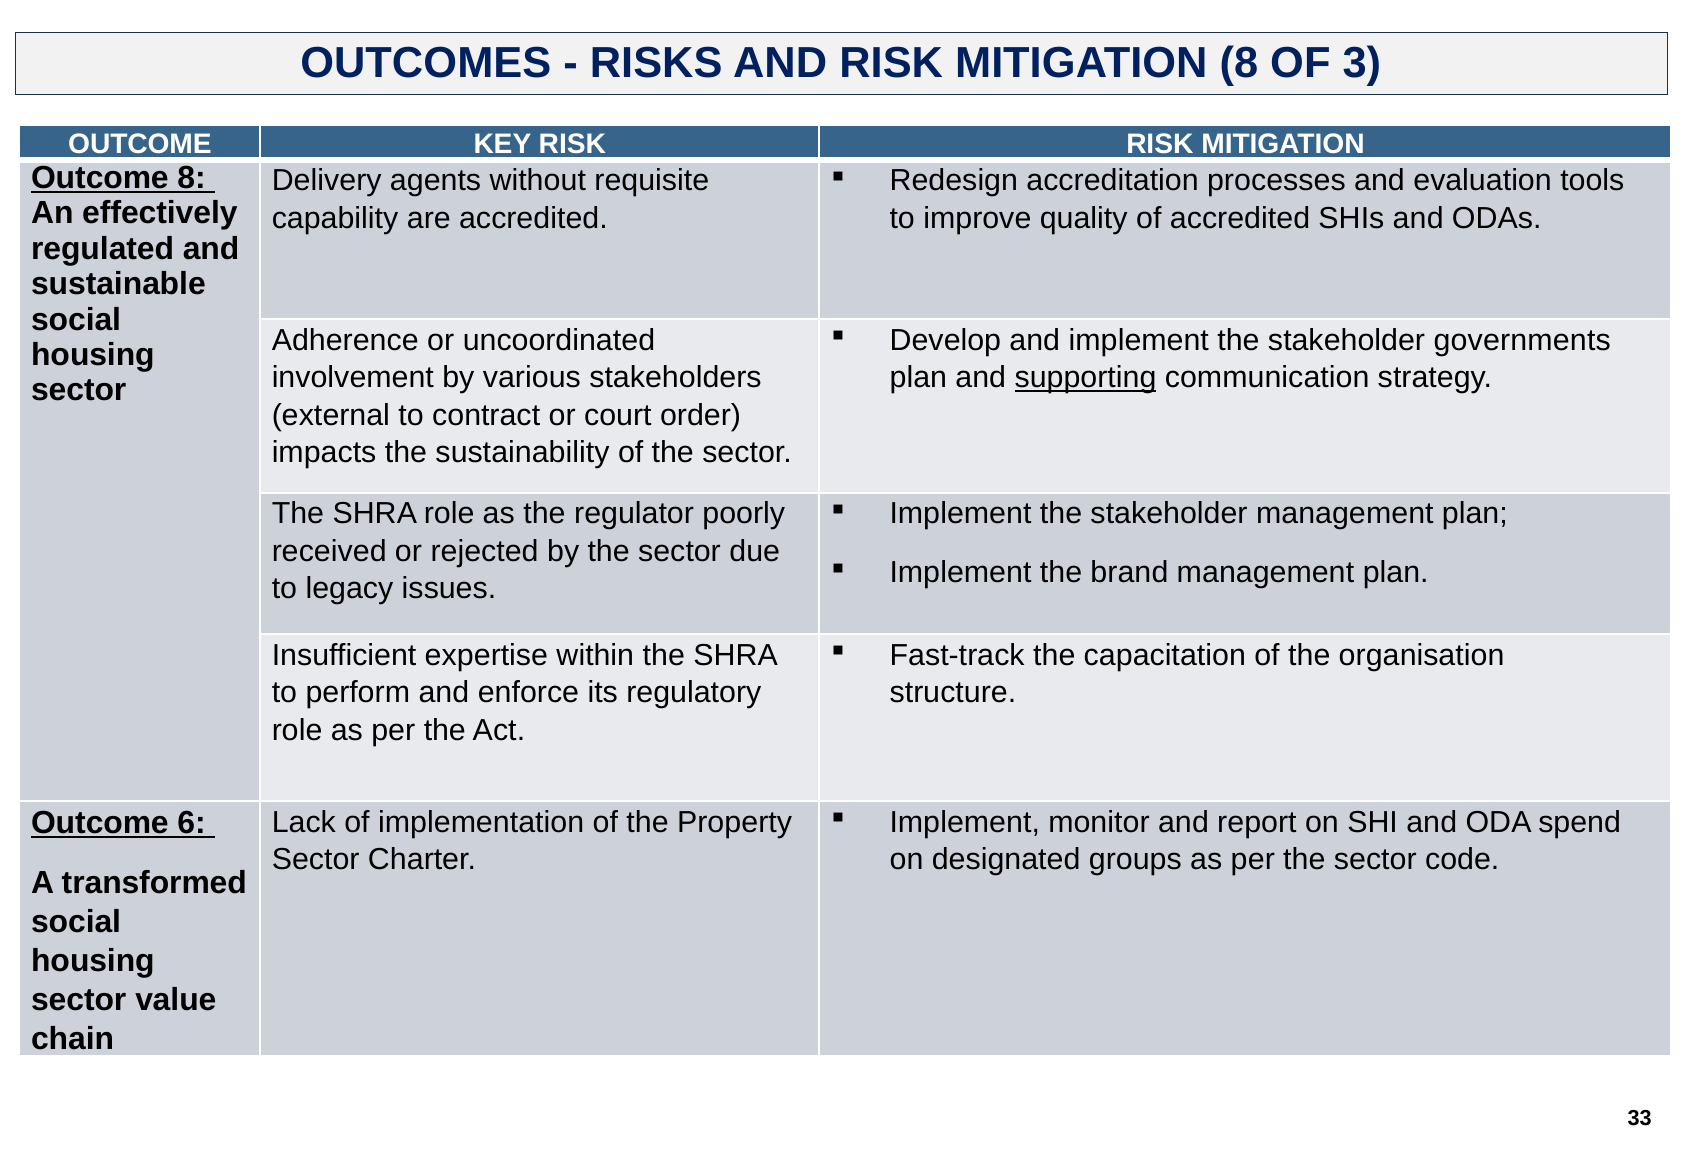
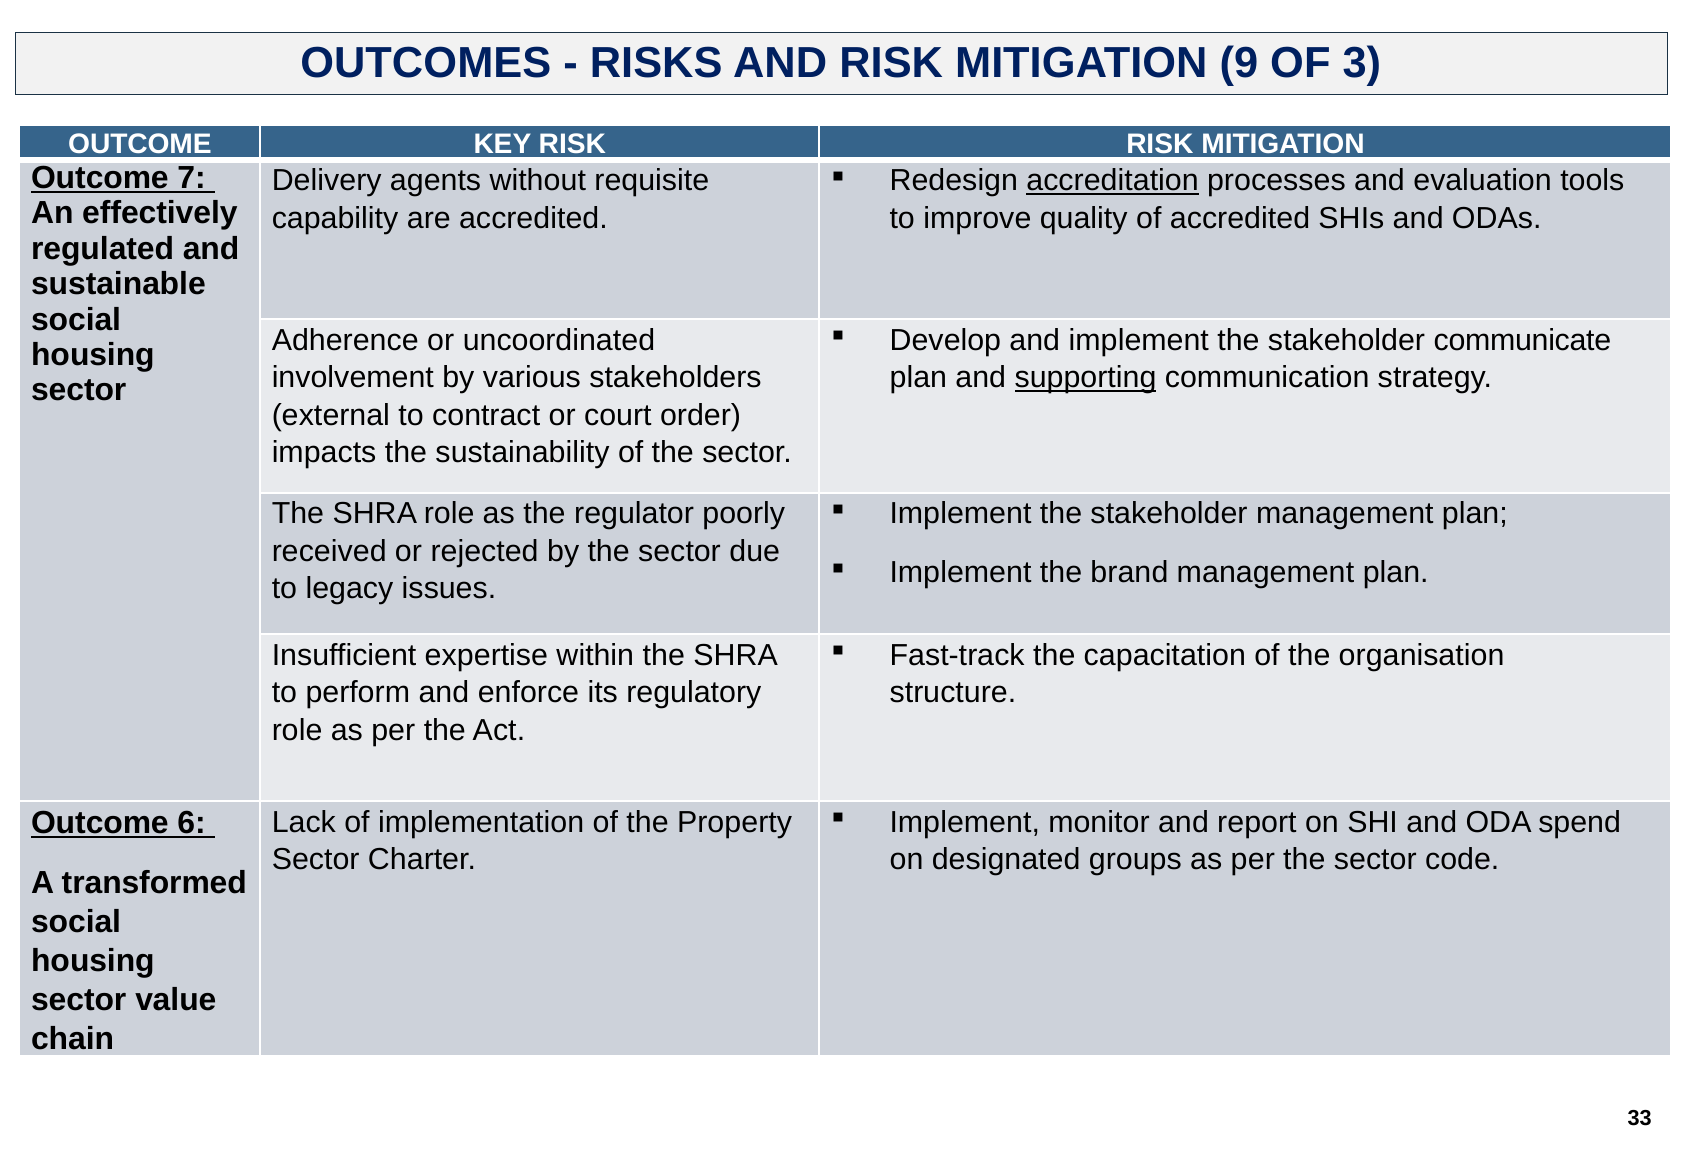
MITIGATION 8: 8 -> 9
Outcome 8: 8 -> 7
accreditation underline: none -> present
governments: governments -> communicate
